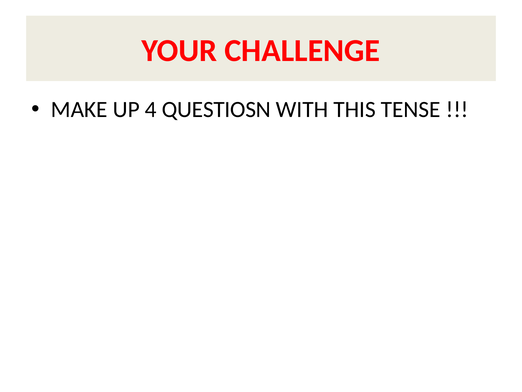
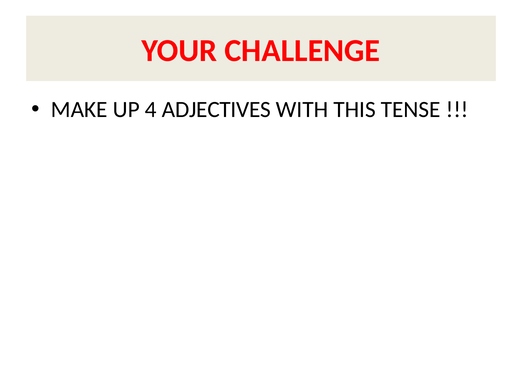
QUESTIOSN: QUESTIOSN -> ADJECTIVES
